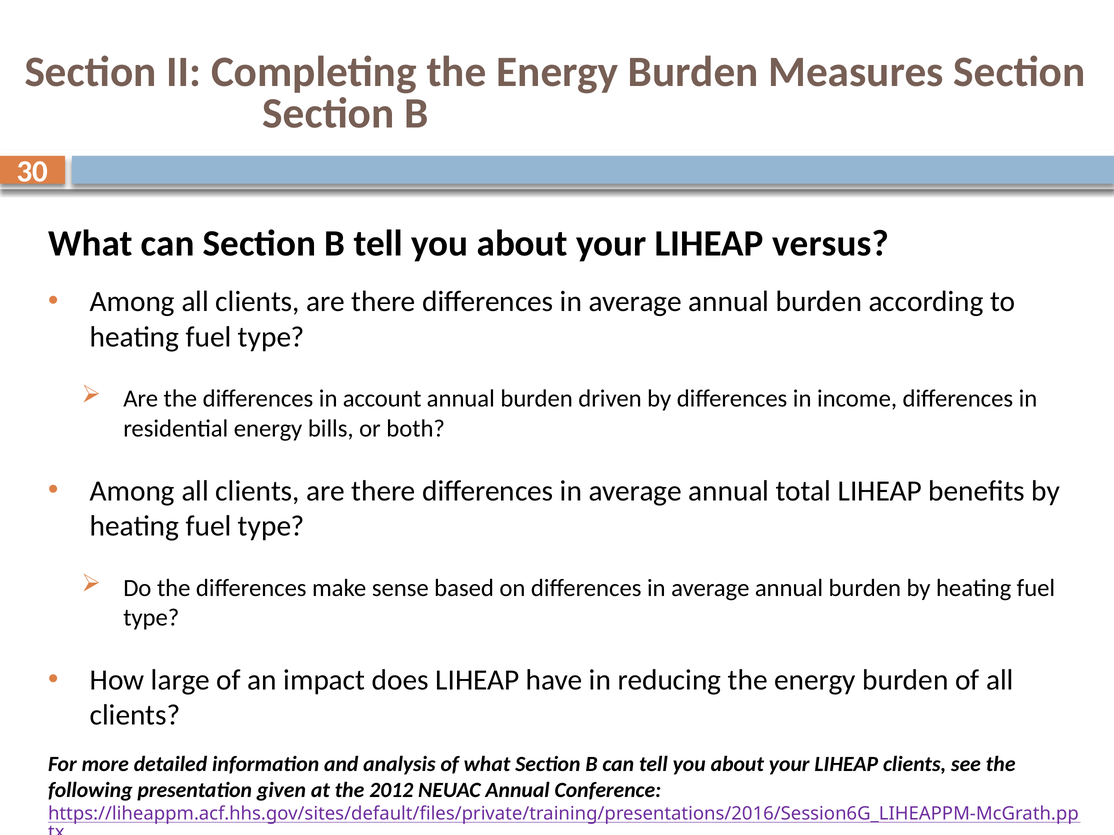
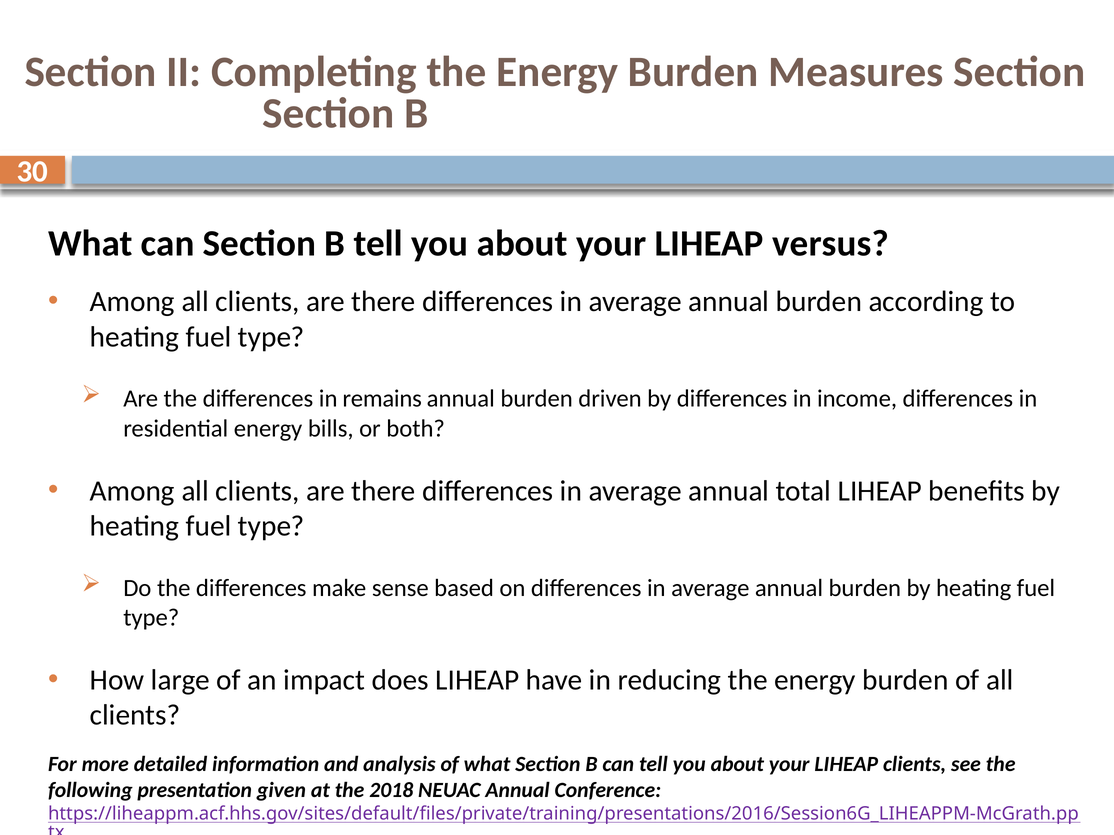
account: account -> remains
2012: 2012 -> 2018
